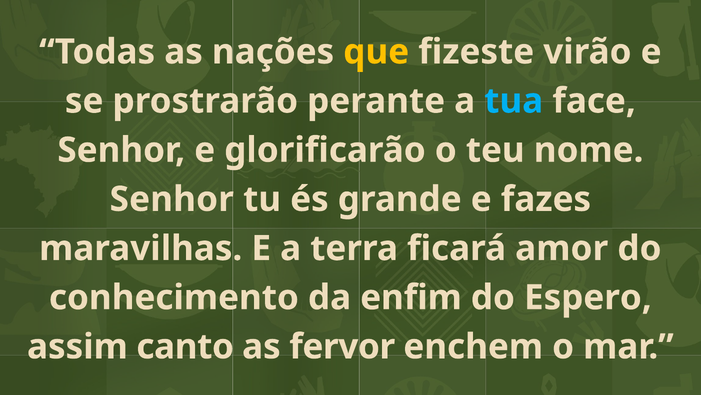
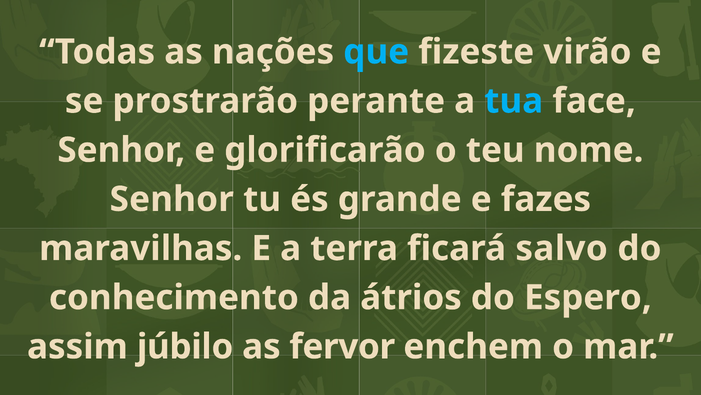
que colour: yellow -> light blue
amor: amor -> salvo
enfim: enfim -> átrios
canto: canto -> júbilo
